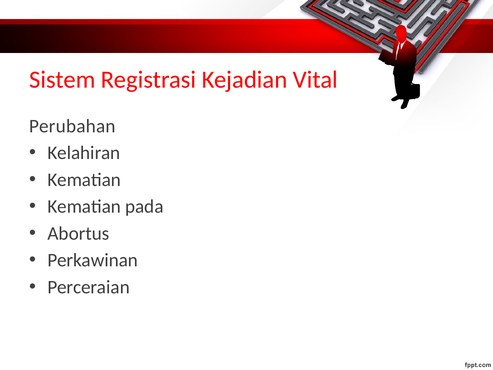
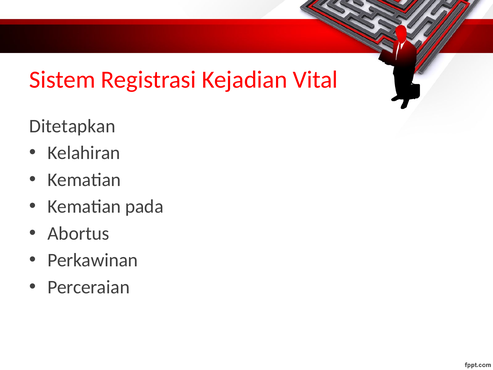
Perubahan: Perubahan -> Ditetapkan
